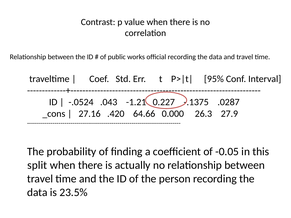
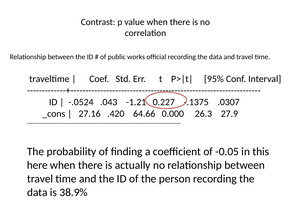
.0287: .0287 -> .0307
split: split -> here
23.5%: 23.5% -> 38.9%
